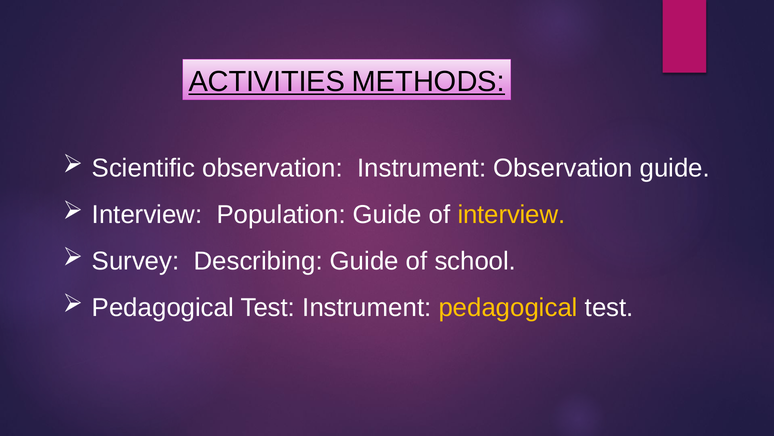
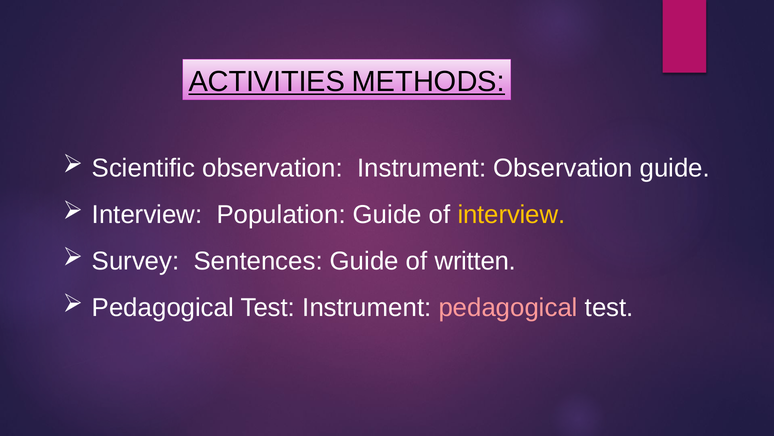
Describing: Describing -> Sentences
school: school -> written
pedagogical at (508, 307) colour: yellow -> pink
